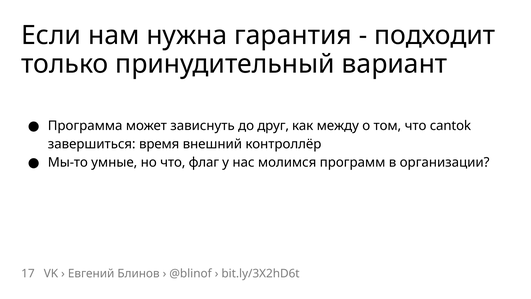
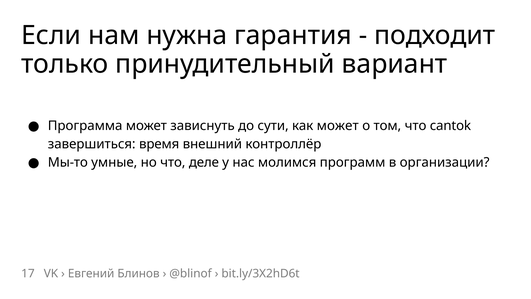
друг: друг -> сути
как между: между -> может
флаг: флаг -> деле
